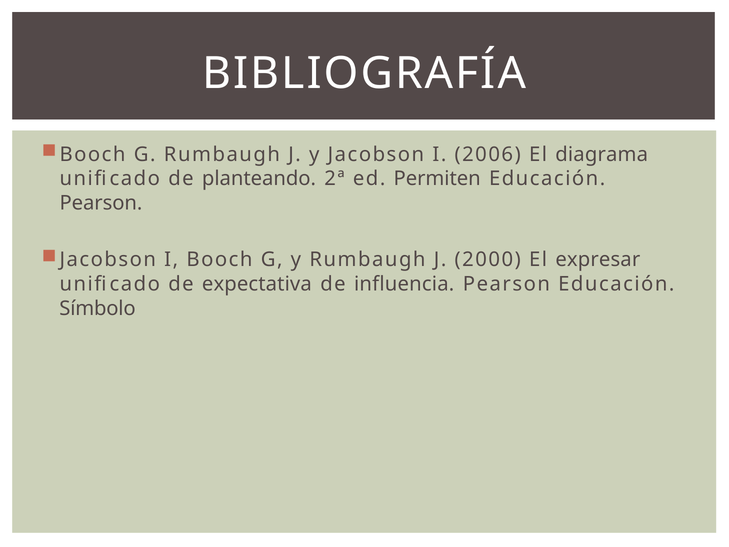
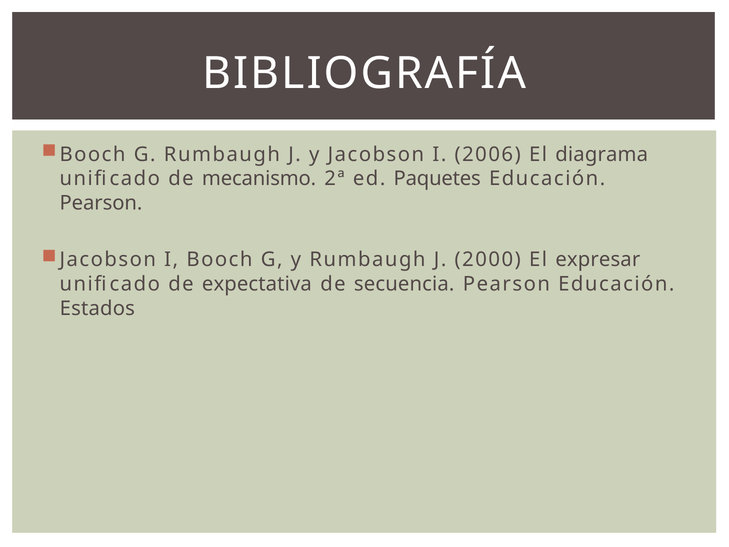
planteando: planteando -> mecanismo
Permiten: Permiten -> Paquetes
influencia: influencia -> secuencia
Símbolo: Símbolo -> Estados
